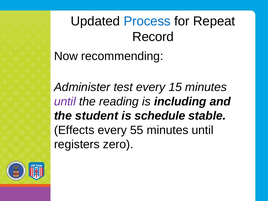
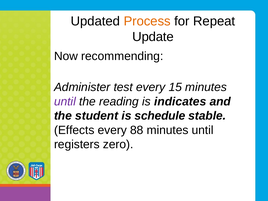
Process colour: blue -> orange
Record: Record -> Update
including: including -> indicates
55: 55 -> 88
